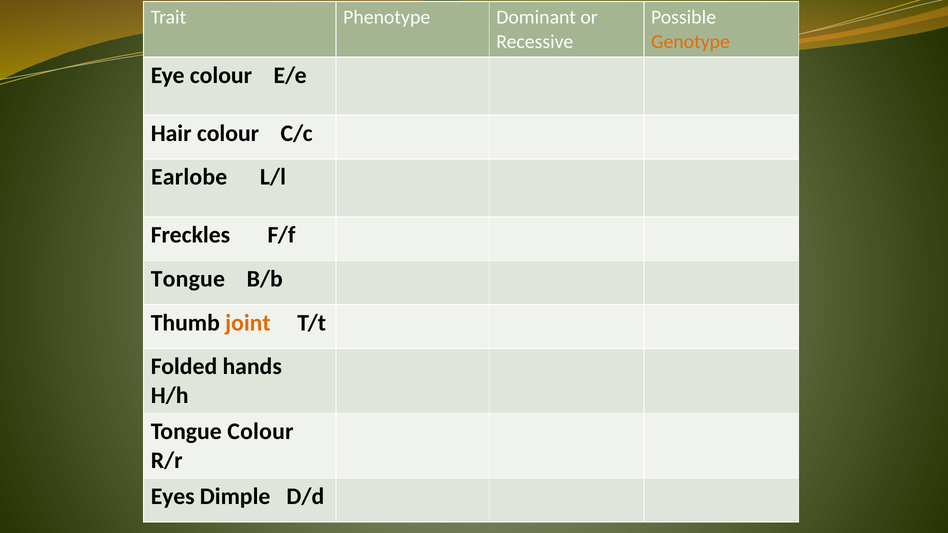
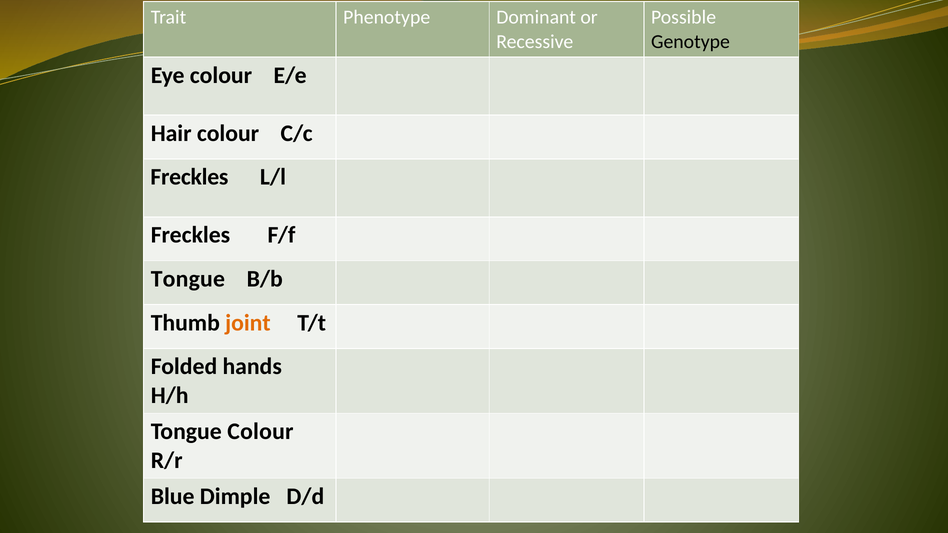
Genotype colour: orange -> black
Earlobe at (189, 177): Earlobe -> Freckles
Eyes: Eyes -> Blue
